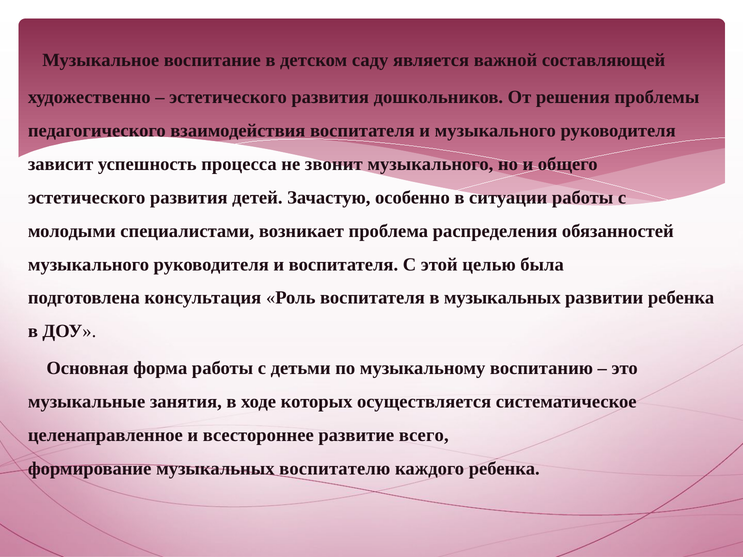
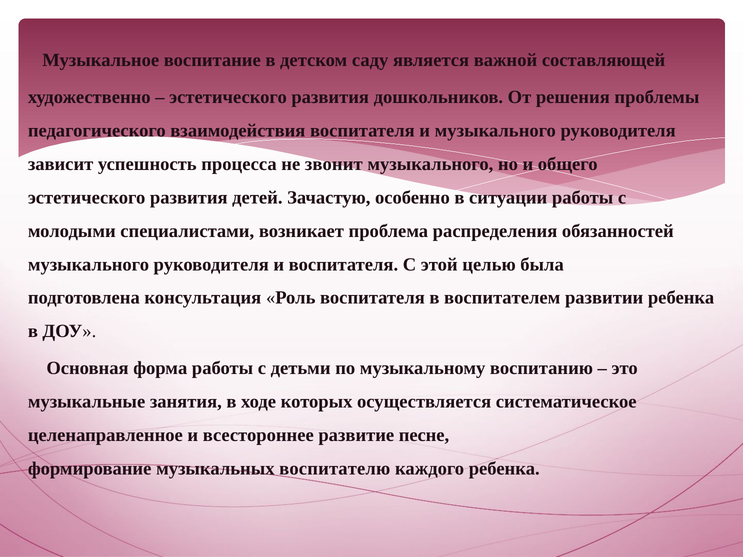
в музыкальных: музыкальных -> воспитателем
всего: всего -> песне
